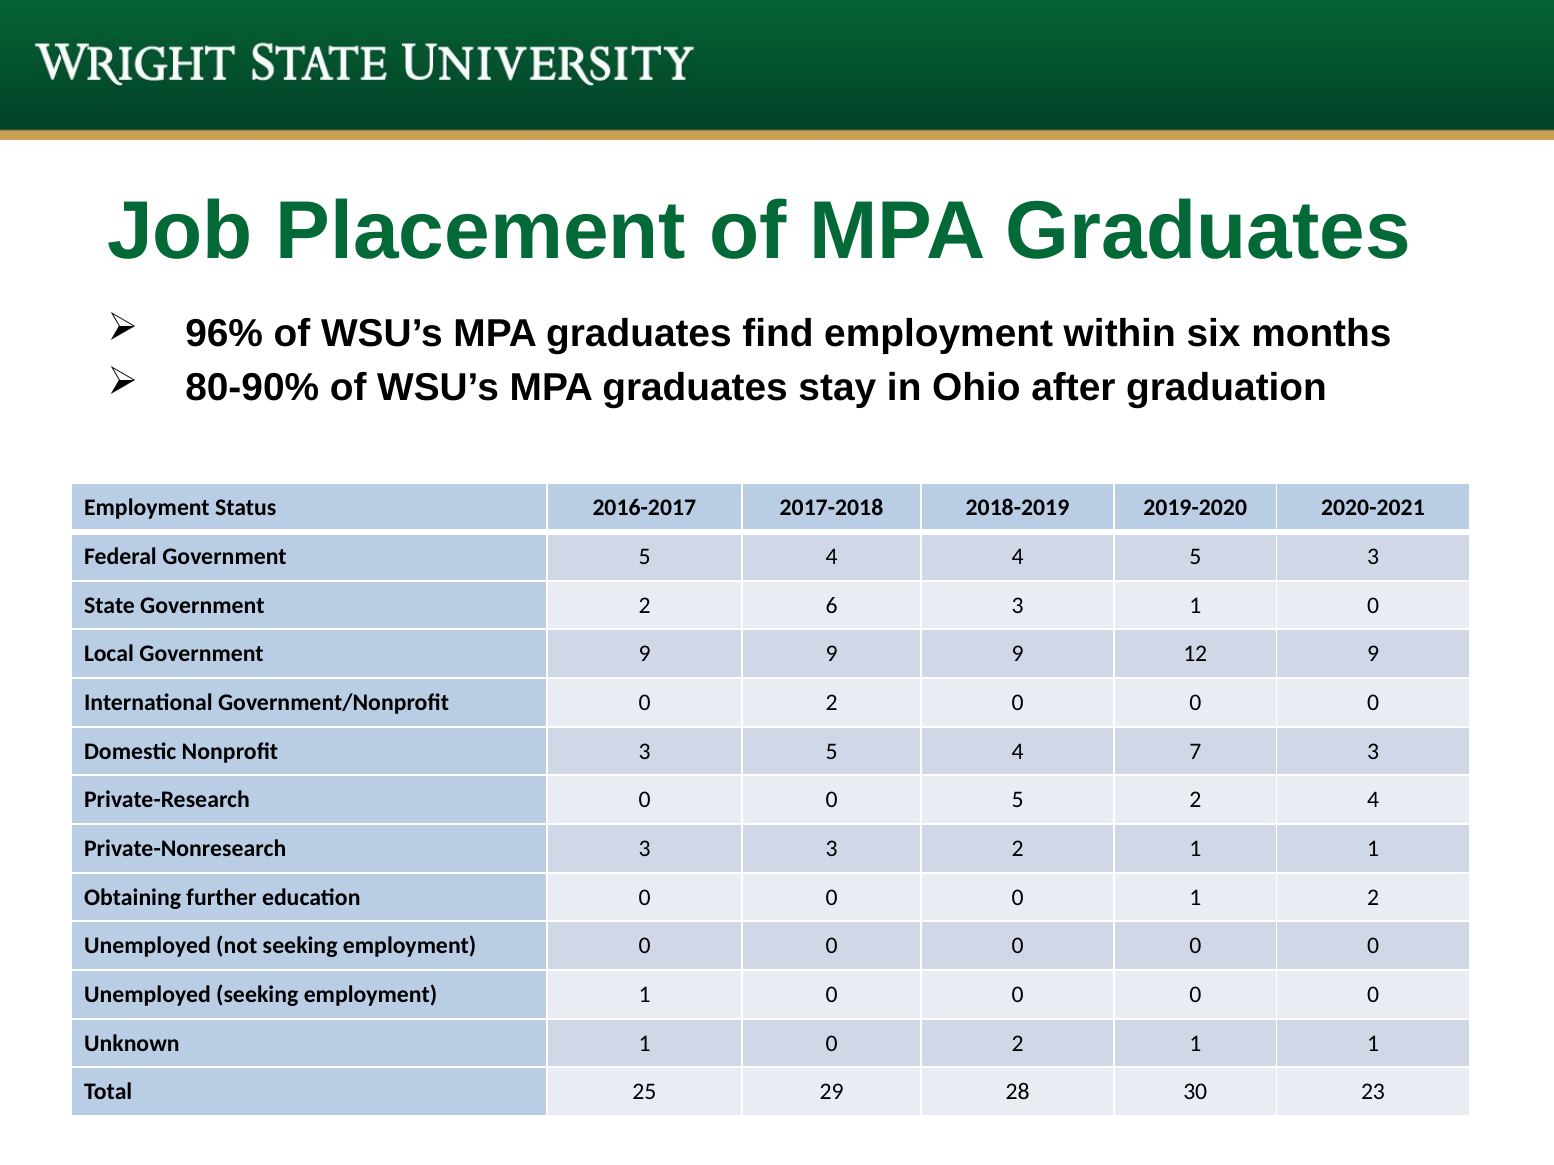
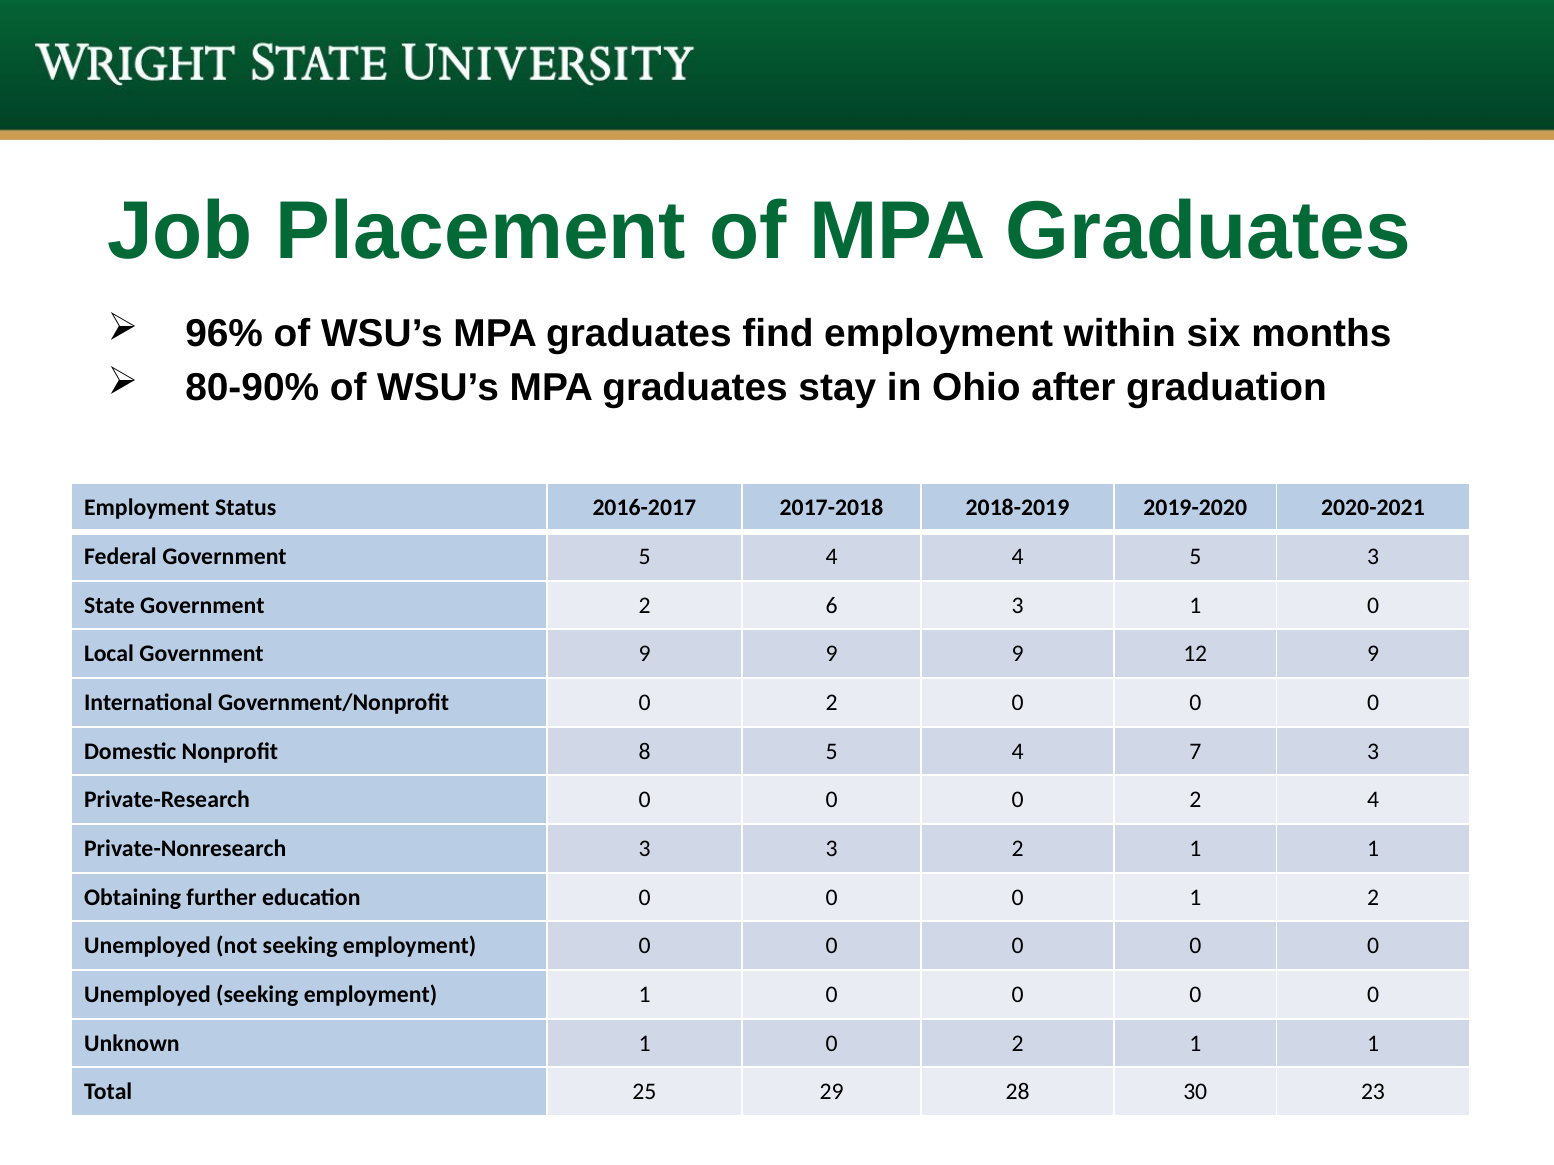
Nonprofit 3: 3 -> 8
Private-Research 0 0 5: 5 -> 0
